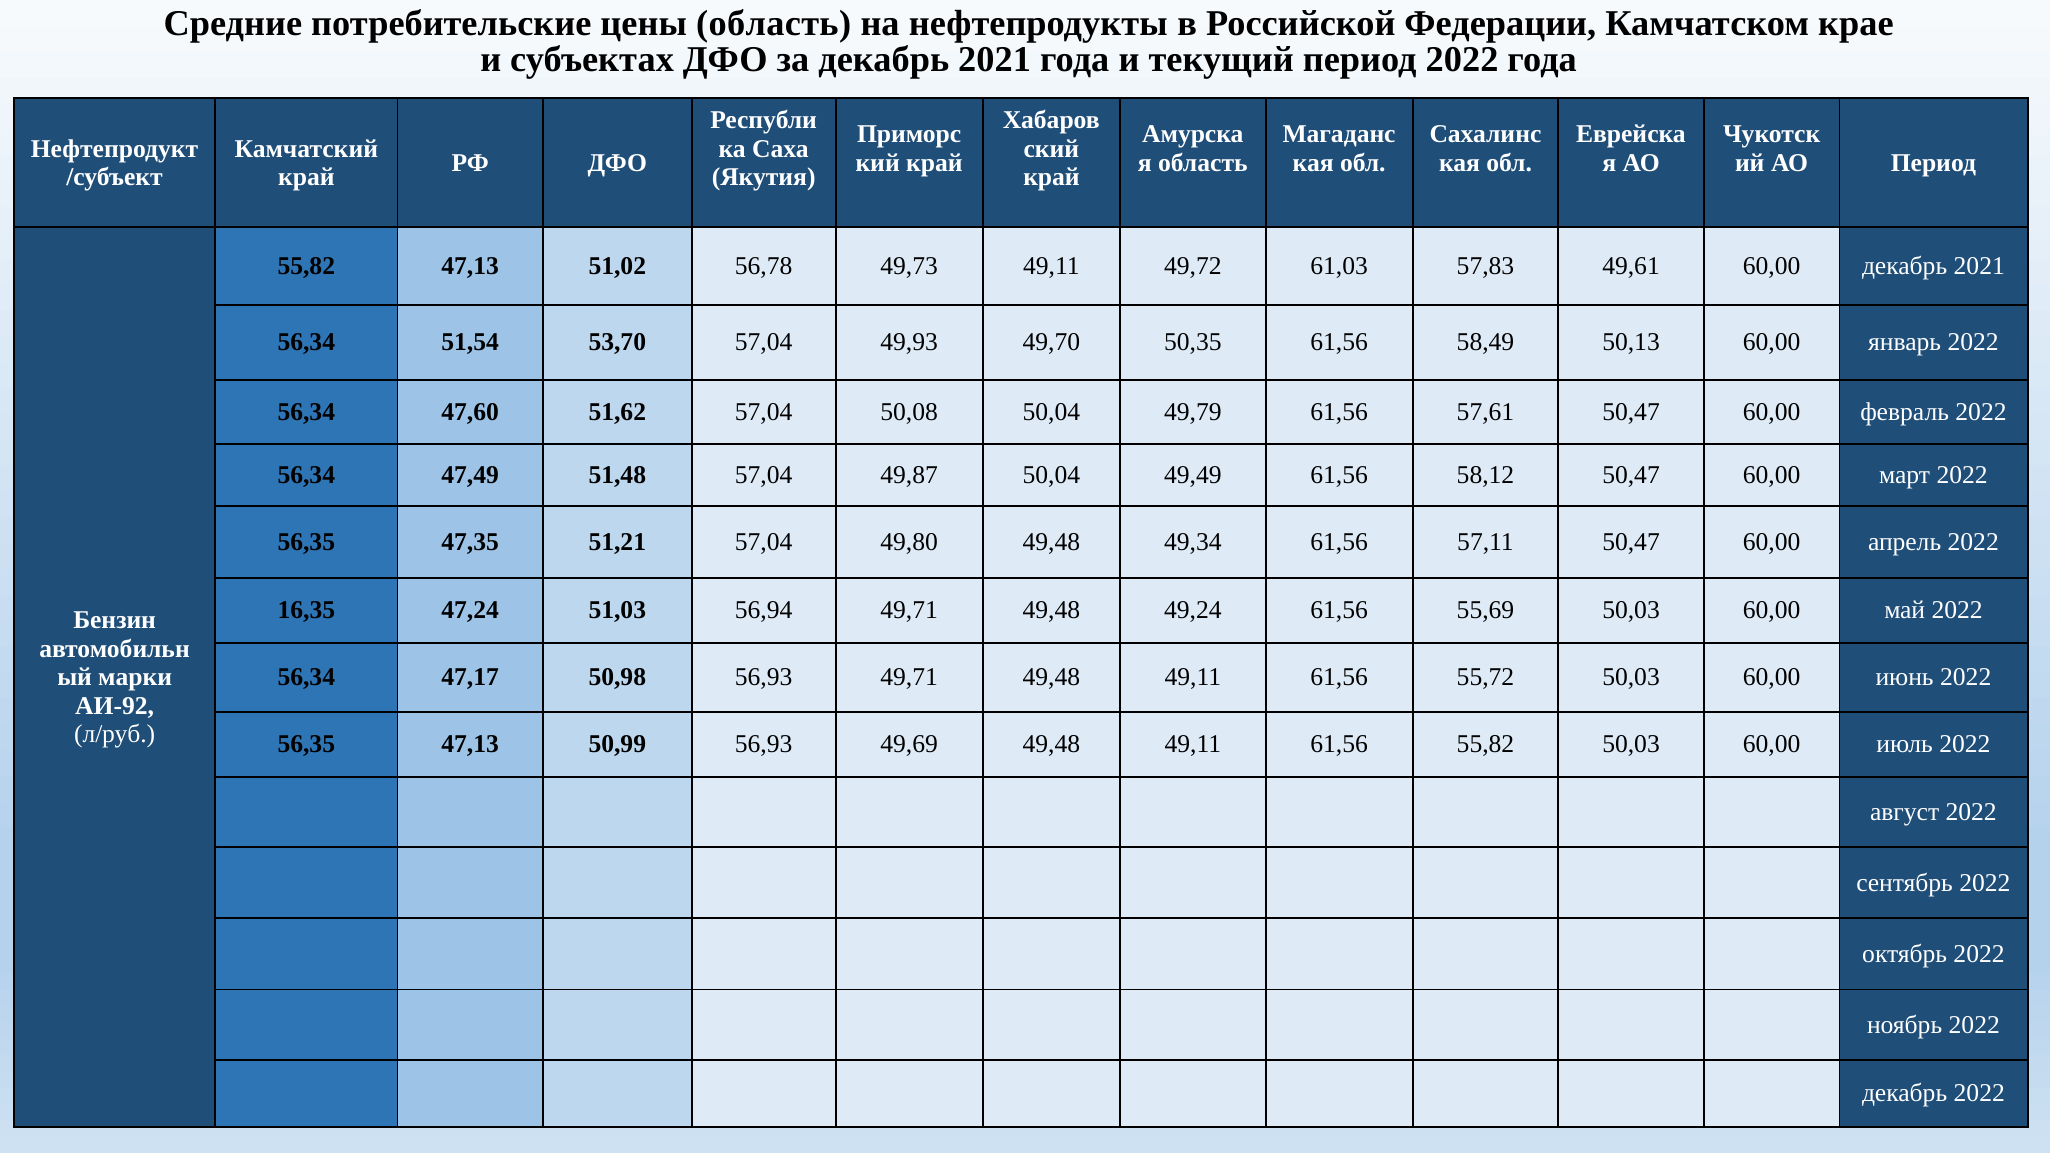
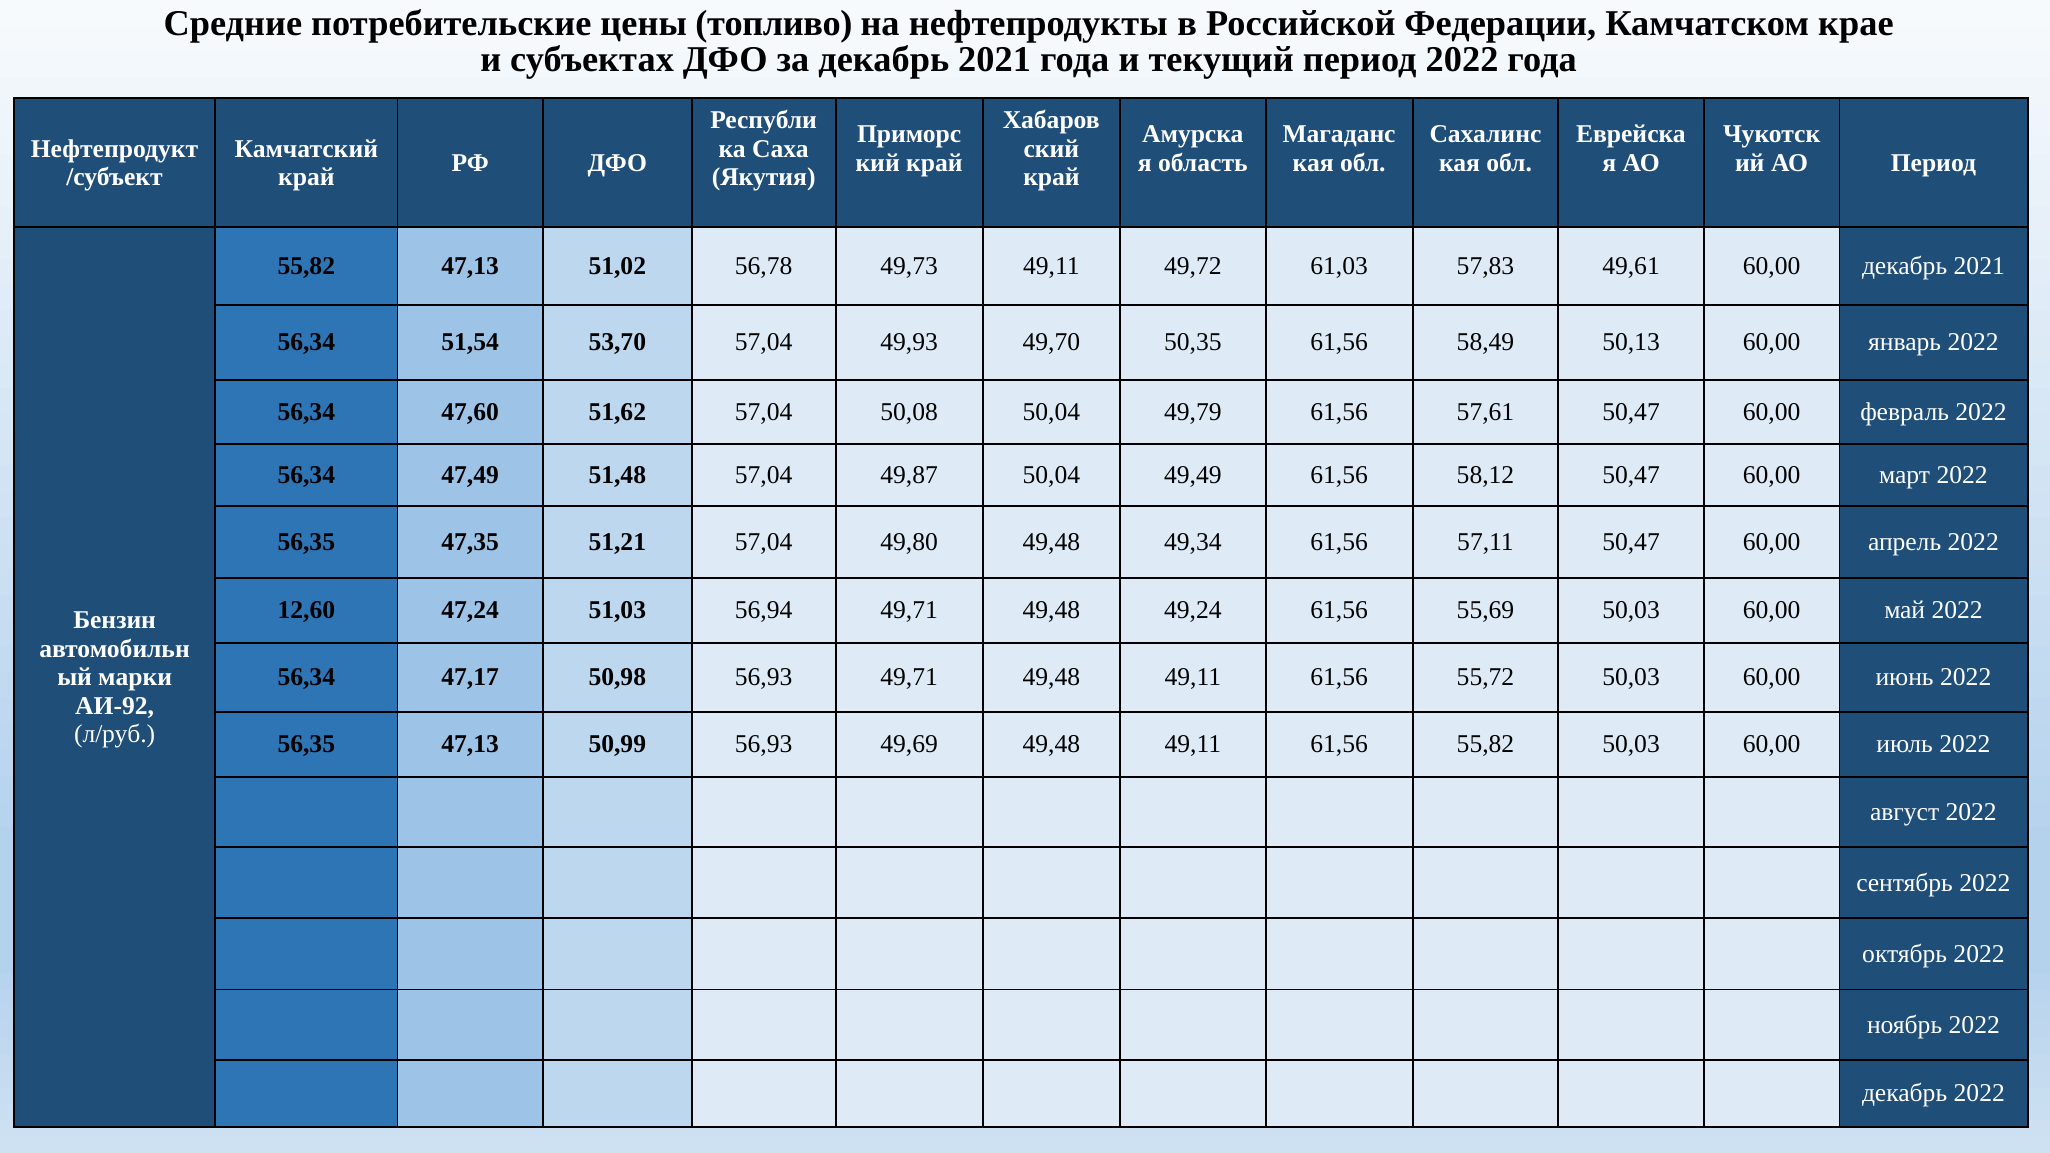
цены область: область -> топливо
16,35: 16,35 -> 12,60
